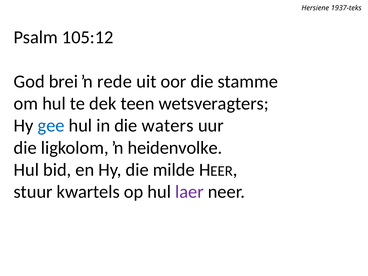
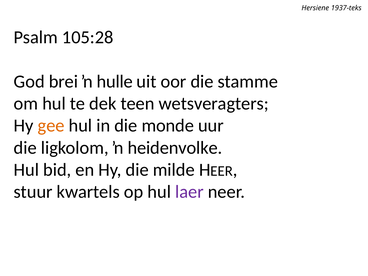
105:12: 105:12 -> 105:28
rede: rede -> hulle
gee colour: blue -> orange
waters: waters -> monde
